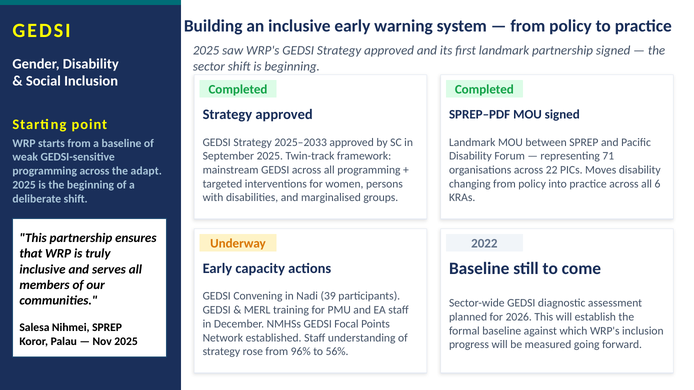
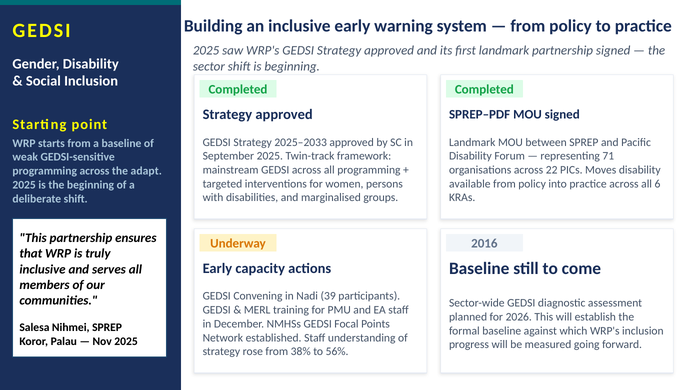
changing: changing -> available
2022: 2022 -> 2016
96%: 96% -> 38%
